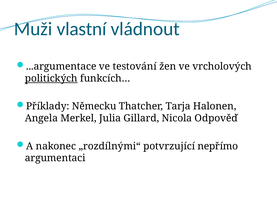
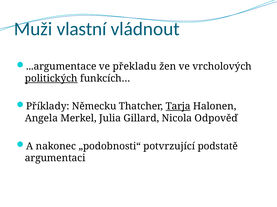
testování: testování -> překladu
Tarja underline: none -> present
„rozdílnými“: „rozdílnými“ -> „podobnosti“
nepřímo: nepřímo -> podstatě
